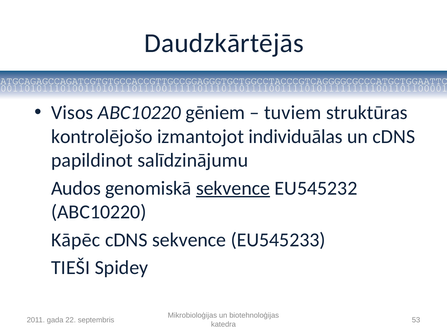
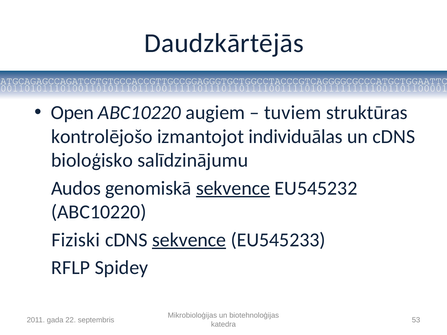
Visos: Visos -> Open
gēniem: gēniem -> augiem
papildinot: papildinot -> bioloģisko
Kāpēc: Kāpēc -> Fiziski
sekvence at (189, 240) underline: none -> present
TIEŠI: TIEŠI -> RFLP
